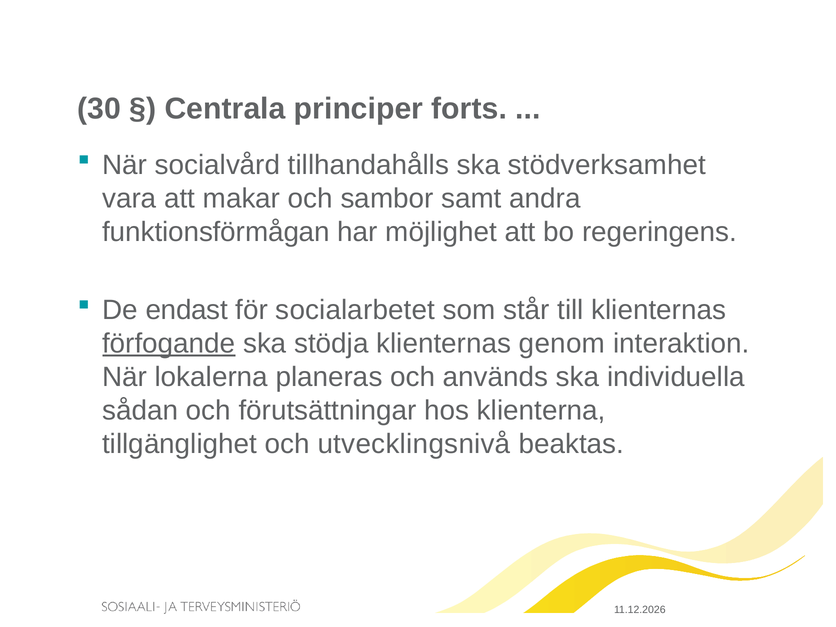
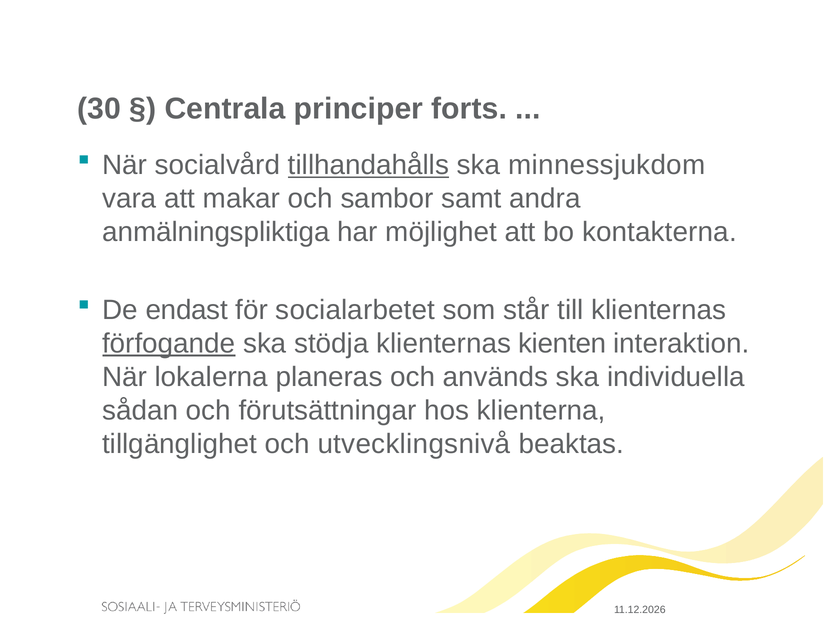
tillhandahålls underline: none -> present
stödverksamhet: stödverksamhet -> minnessjukdom
funktionsförmågan: funktionsförmågan -> anmälningspliktiga
regeringens: regeringens -> kontakterna
genom: genom -> kienten
